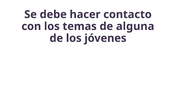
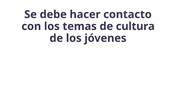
alguna: alguna -> cultura
